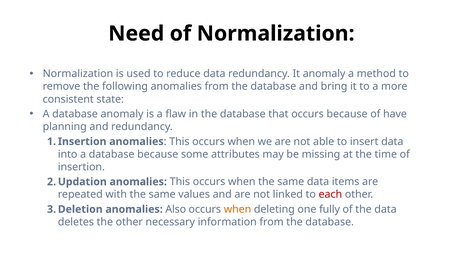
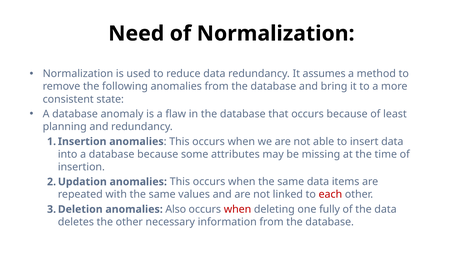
It anomaly: anomaly -> assumes
have: have -> least
when at (238, 210) colour: orange -> red
